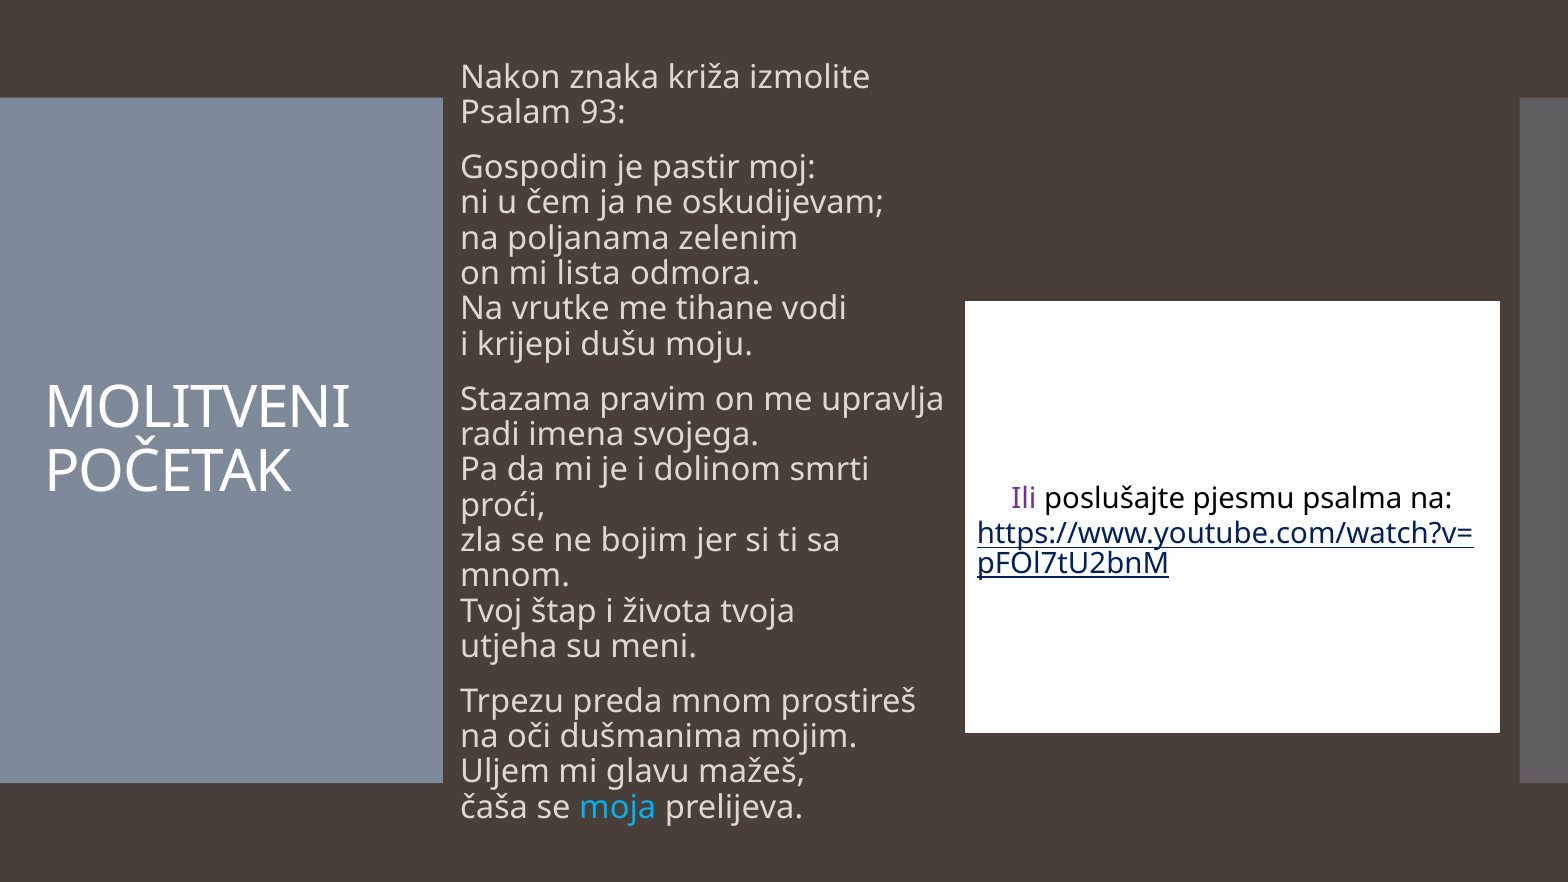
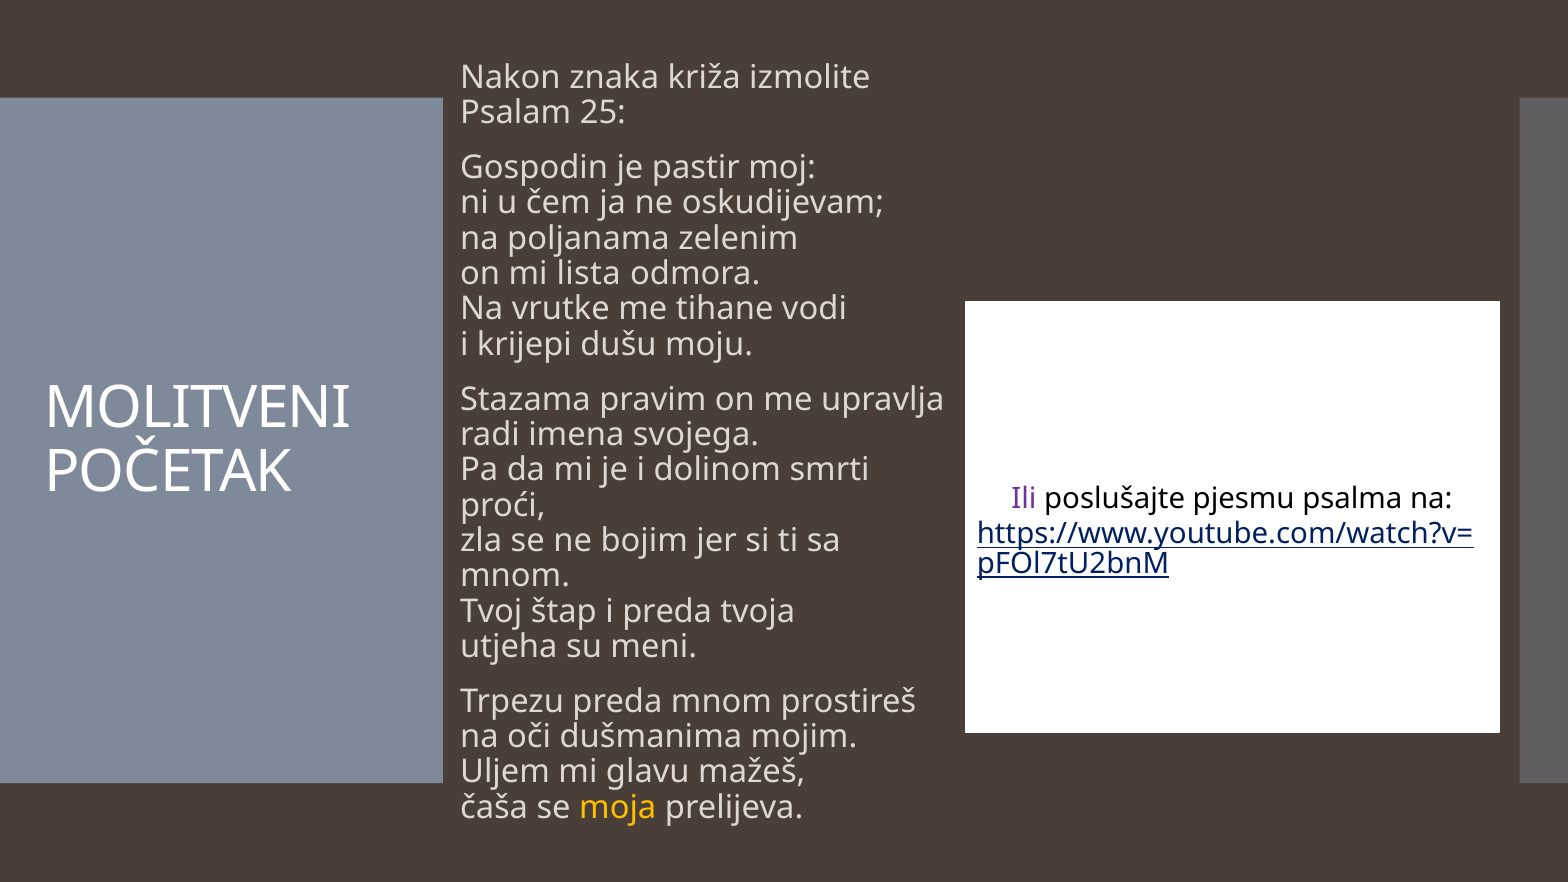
93: 93 -> 25
i života: života -> preda
moja colour: light blue -> yellow
